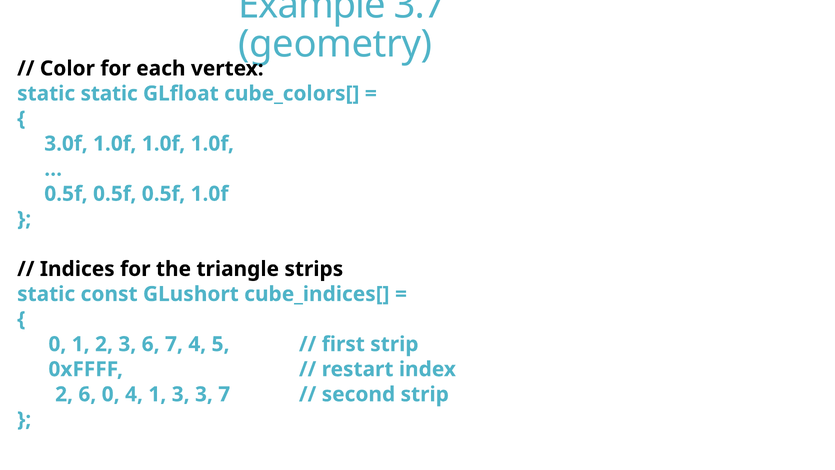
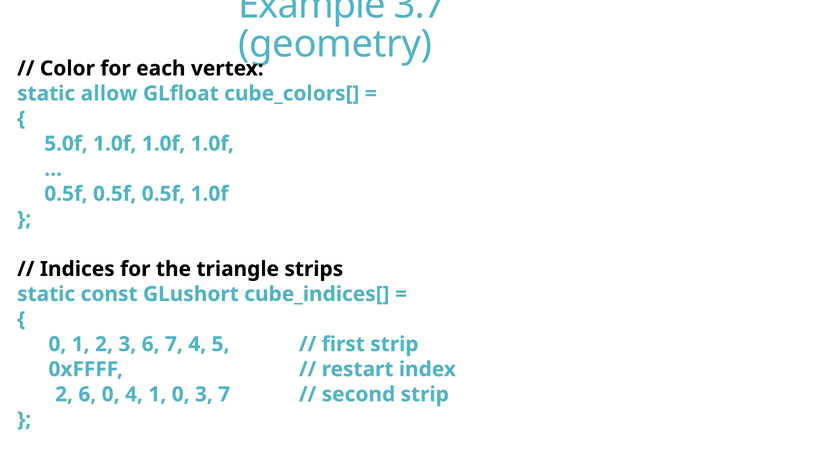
static static: static -> allow
3.0f: 3.0f -> 5.0f
1 3: 3 -> 0
